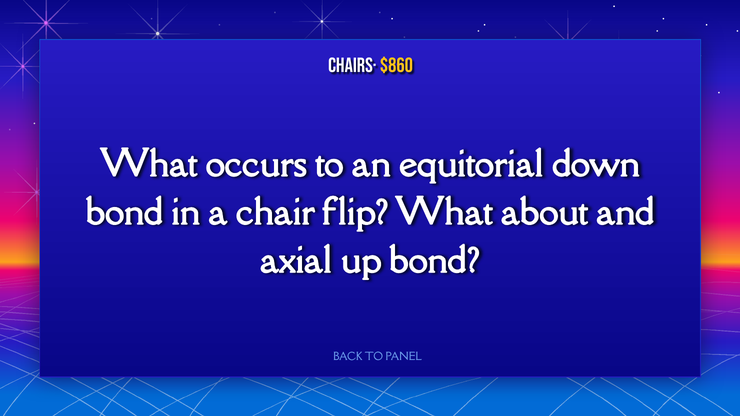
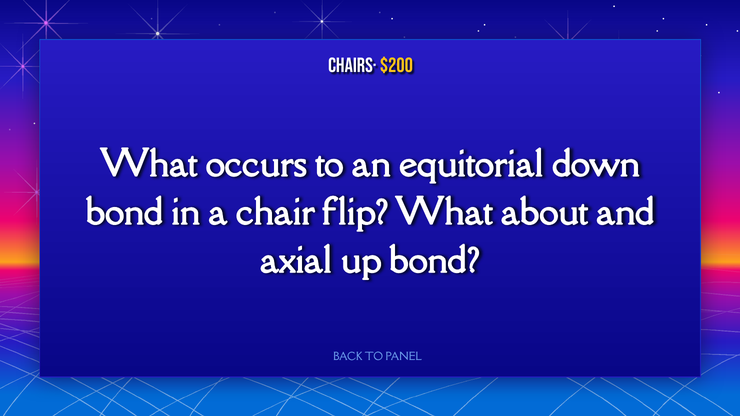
$860: $860 -> $200
